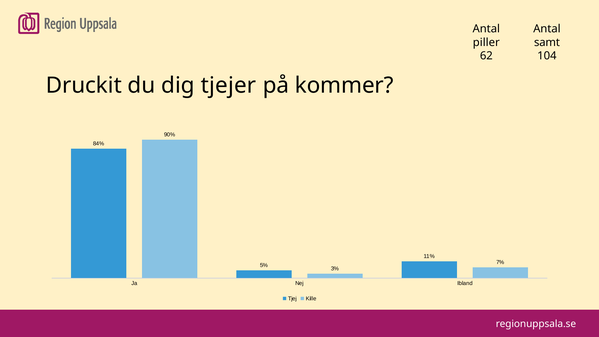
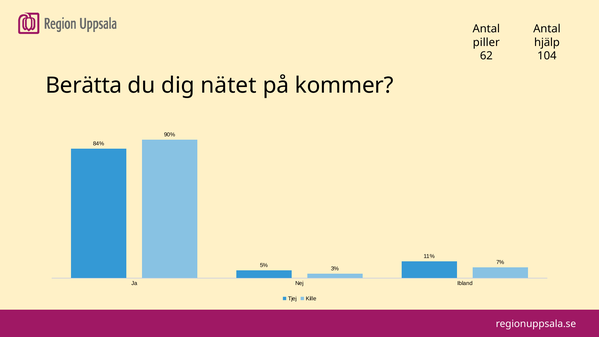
samt: samt -> hjälp
Druckit: Druckit -> Berätta
tjejer: tjejer -> nätet
